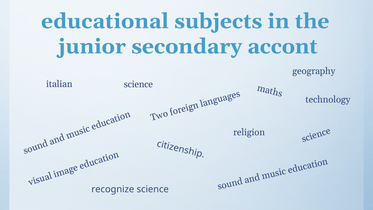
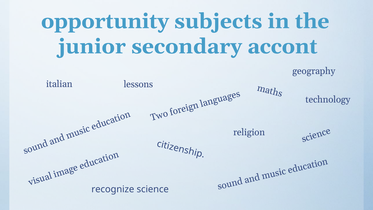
educational: educational -> opportunity
science at (138, 84): science -> lessons
